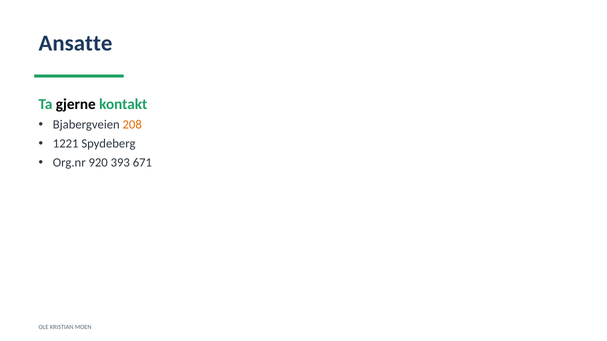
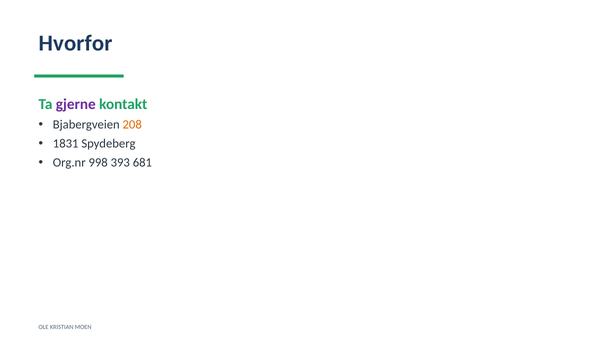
Ansatte: Ansatte -> Hvorfor
gjerne colour: black -> purple
1221: 1221 -> 1831
920: 920 -> 998
671: 671 -> 681
